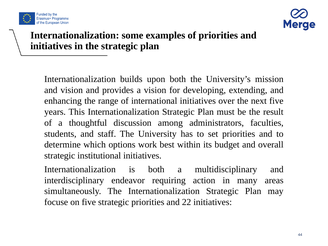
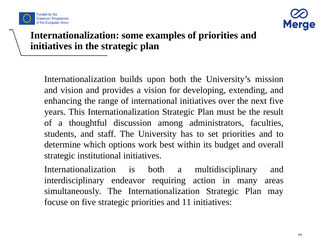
22: 22 -> 11
